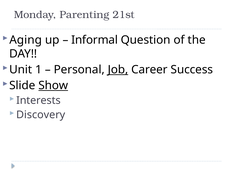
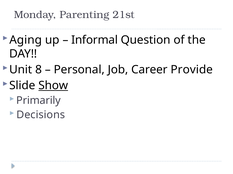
1: 1 -> 8
Job underline: present -> none
Success: Success -> Provide
Interests: Interests -> Primarily
Discovery: Discovery -> Decisions
